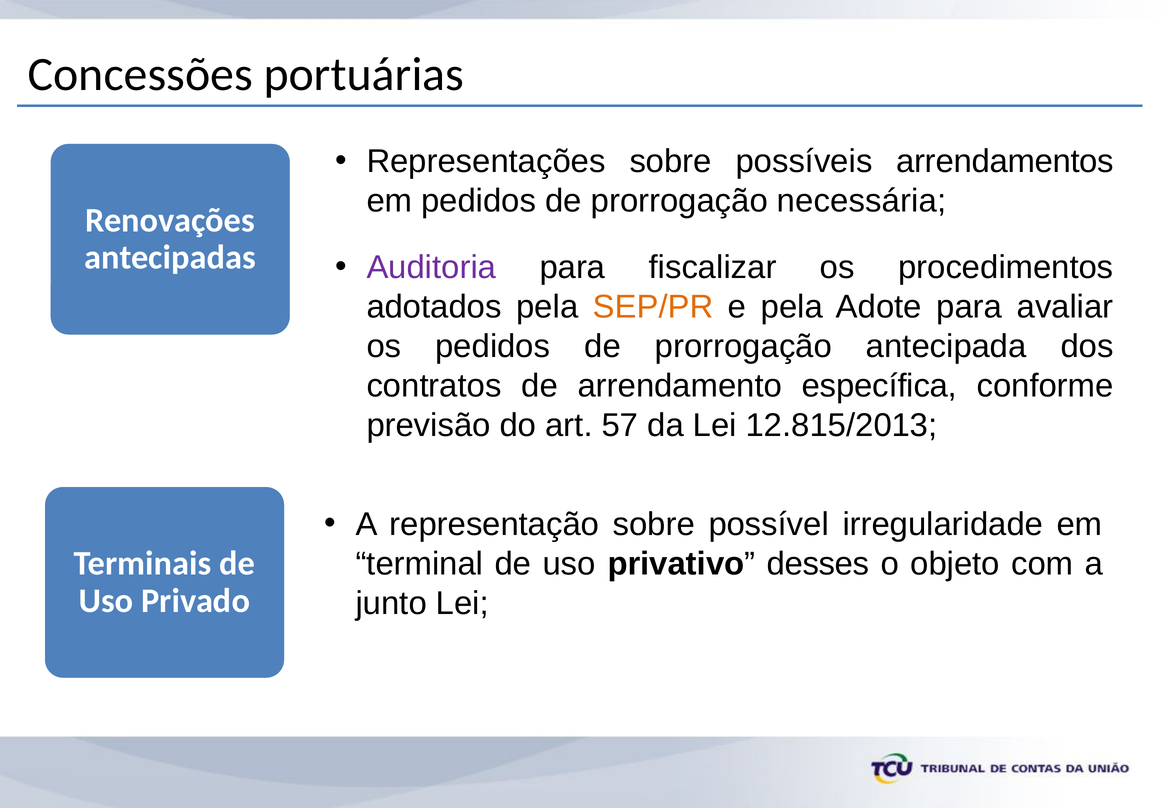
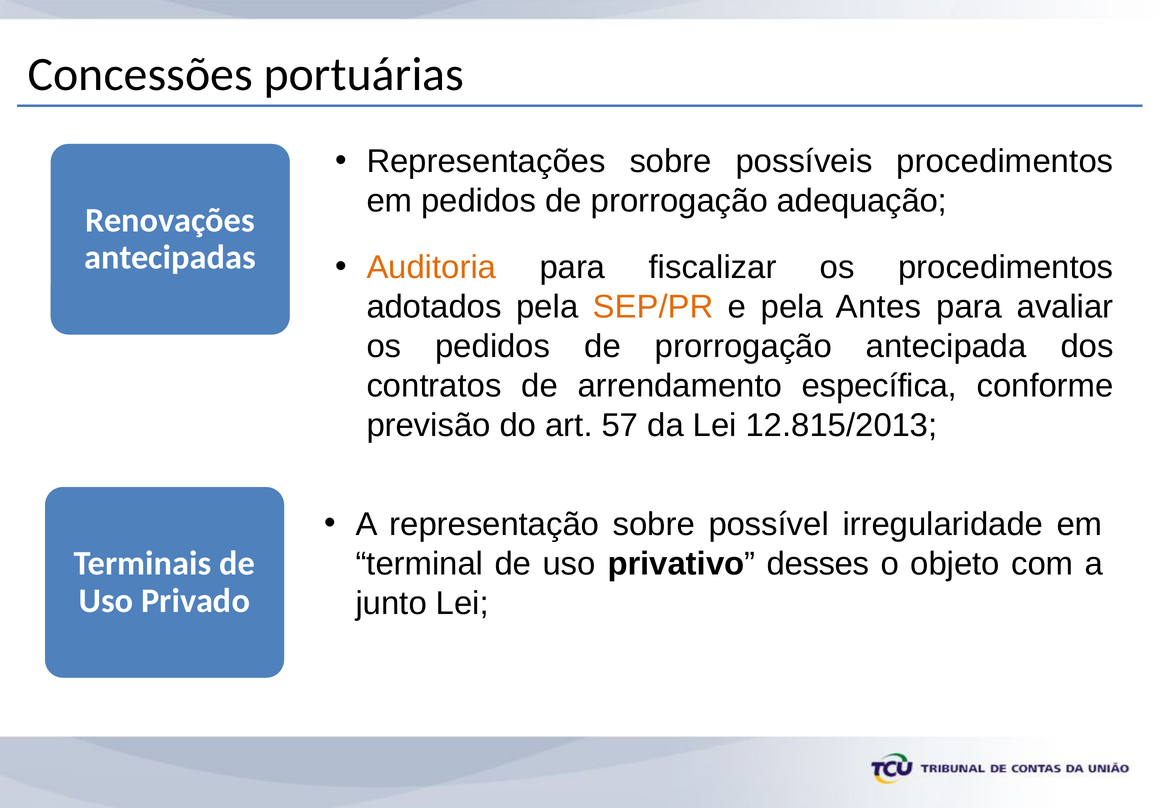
possíveis arrendamentos: arrendamentos -> procedimentos
necessária: necessária -> adequação
Auditoria colour: purple -> orange
Adote: Adote -> Antes
